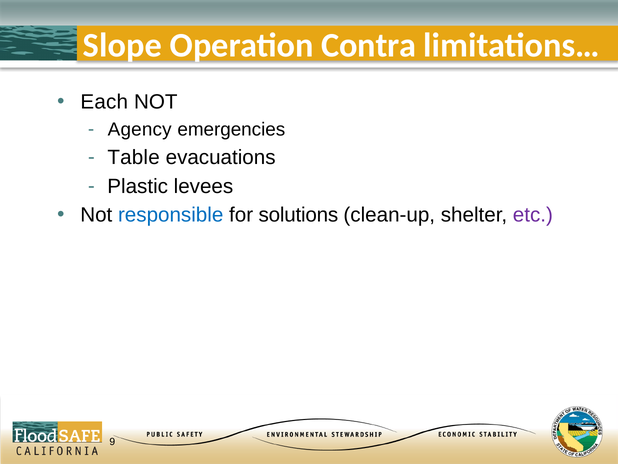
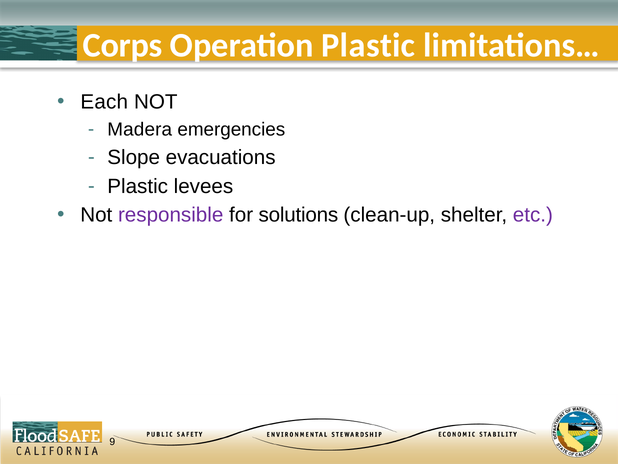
Slope: Slope -> Corps
Operation Contra: Contra -> Plastic
Agency: Agency -> Madera
Table: Table -> Slope
responsible colour: blue -> purple
